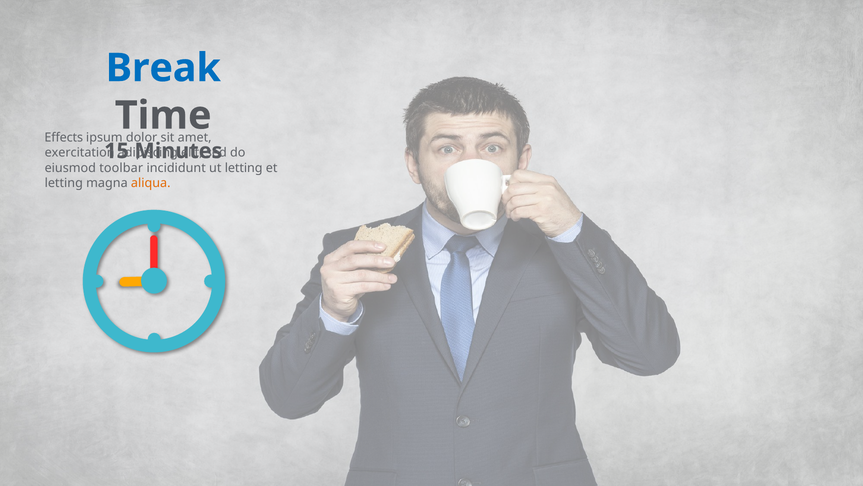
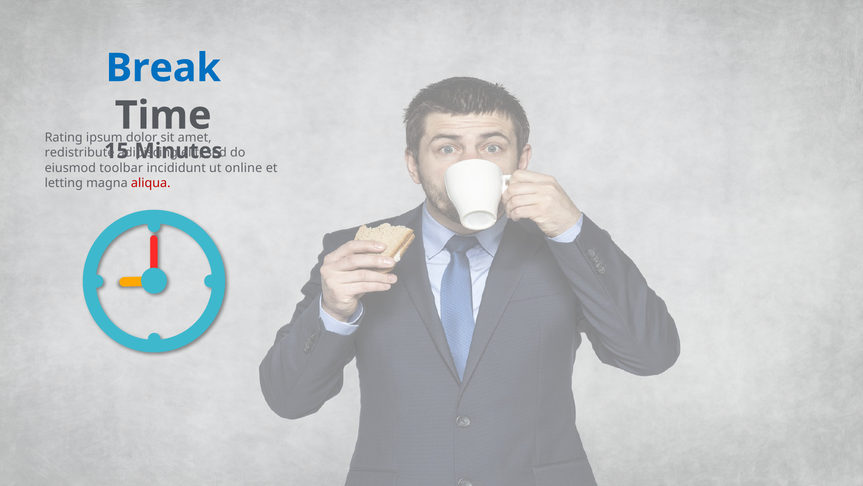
Effects: Effects -> Rating
exercitation: exercitation -> redistribute
letting at (244, 168): letting -> online
aliqua colour: orange -> red
